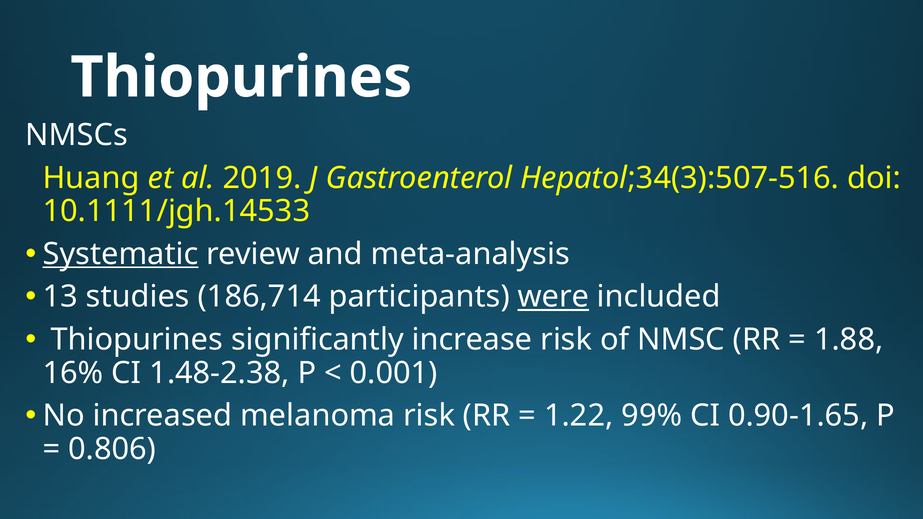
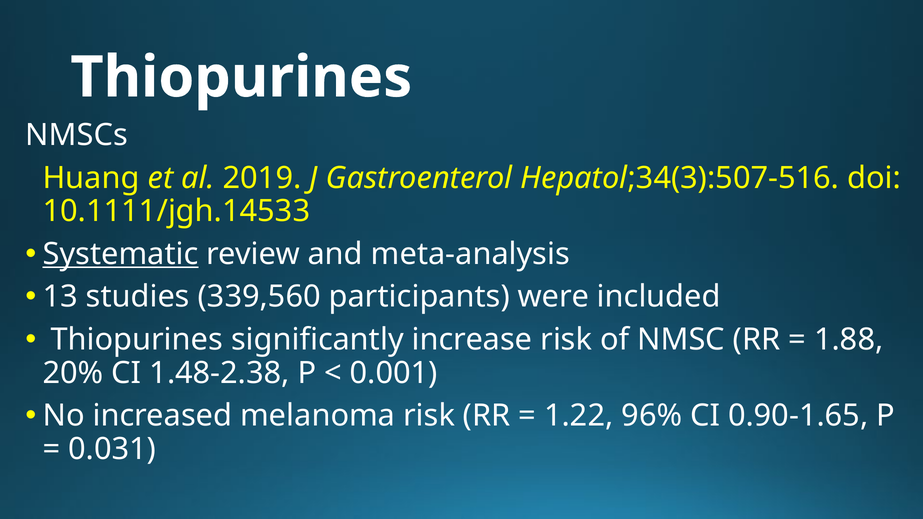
186,714: 186,714 -> 339,560
were underline: present -> none
16%: 16% -> 20%
99%: 99% -> 96%
0.806: 0.806 -> 0.031
